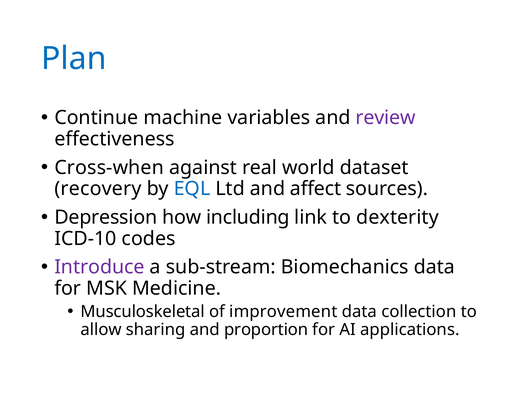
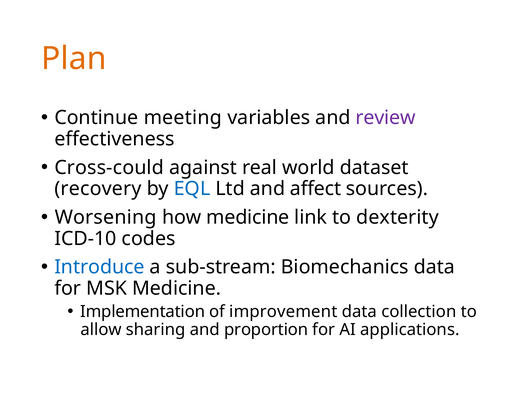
Plan colour: blue -> orange
machine: machine -> meeting
Cross-when: Cross-when -> Cross-could
Depression: Depression -> Worsening
how including: including -> medicine
Introduce colour: purple -> blue
Musculoskeletal: Musculoskeletal -> Implementation
